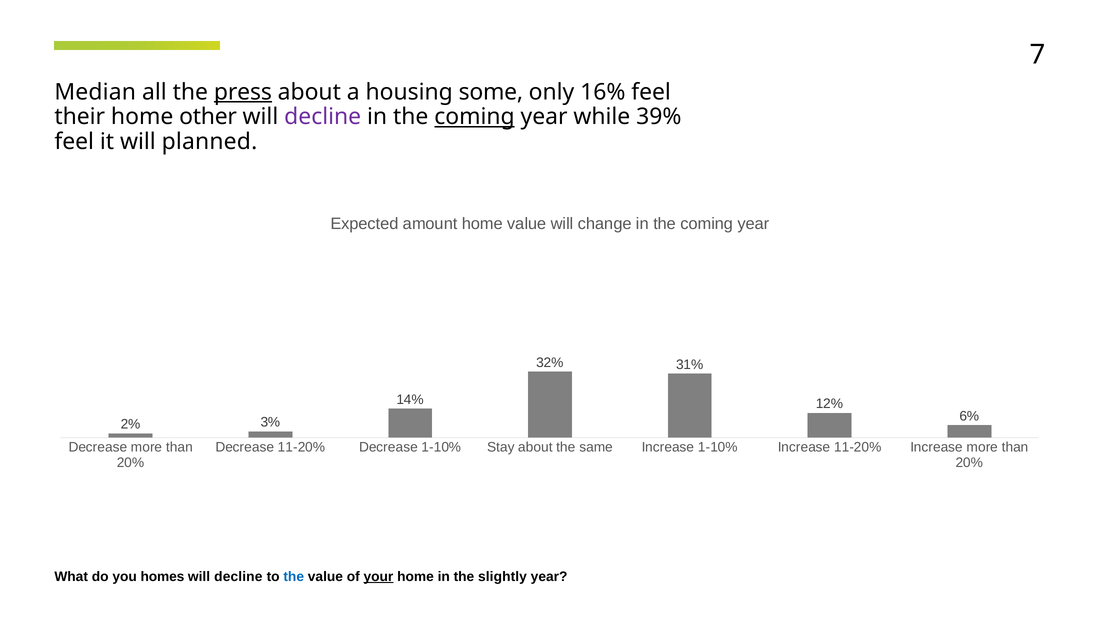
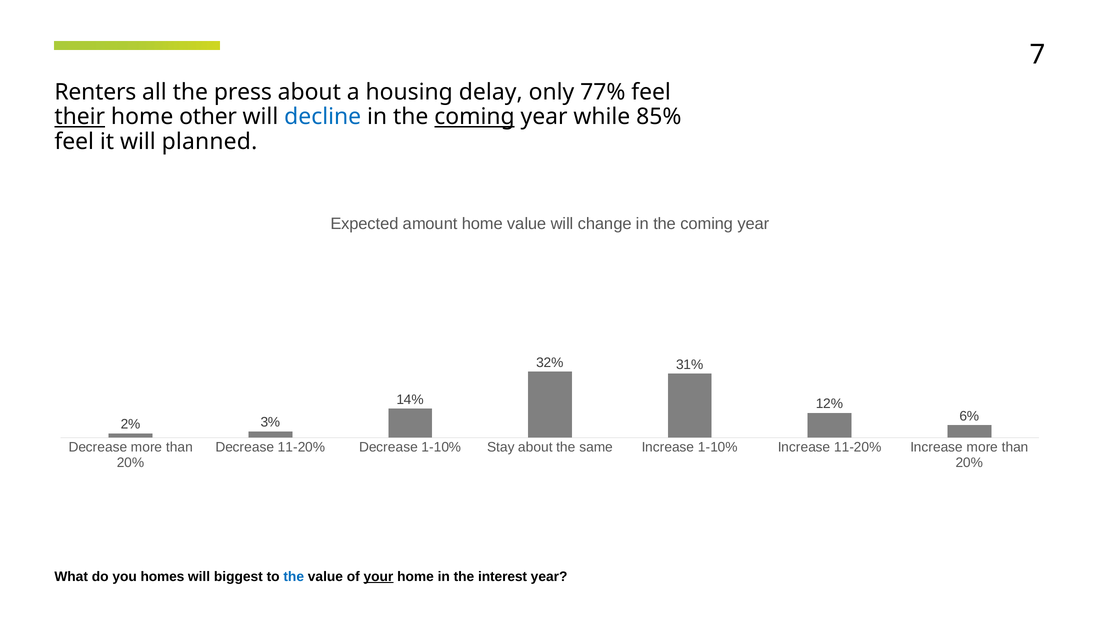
Median: Median -> Renters
press underline: present -> none
some: some -> delay
16%: 16% -> 77%
their underline: none -> present
decline at (323, 117) colour: purple -> blue
39%: 39% -> 85%
decline at (238, 576): decline -> biggest
slightly: slightly -> interest
